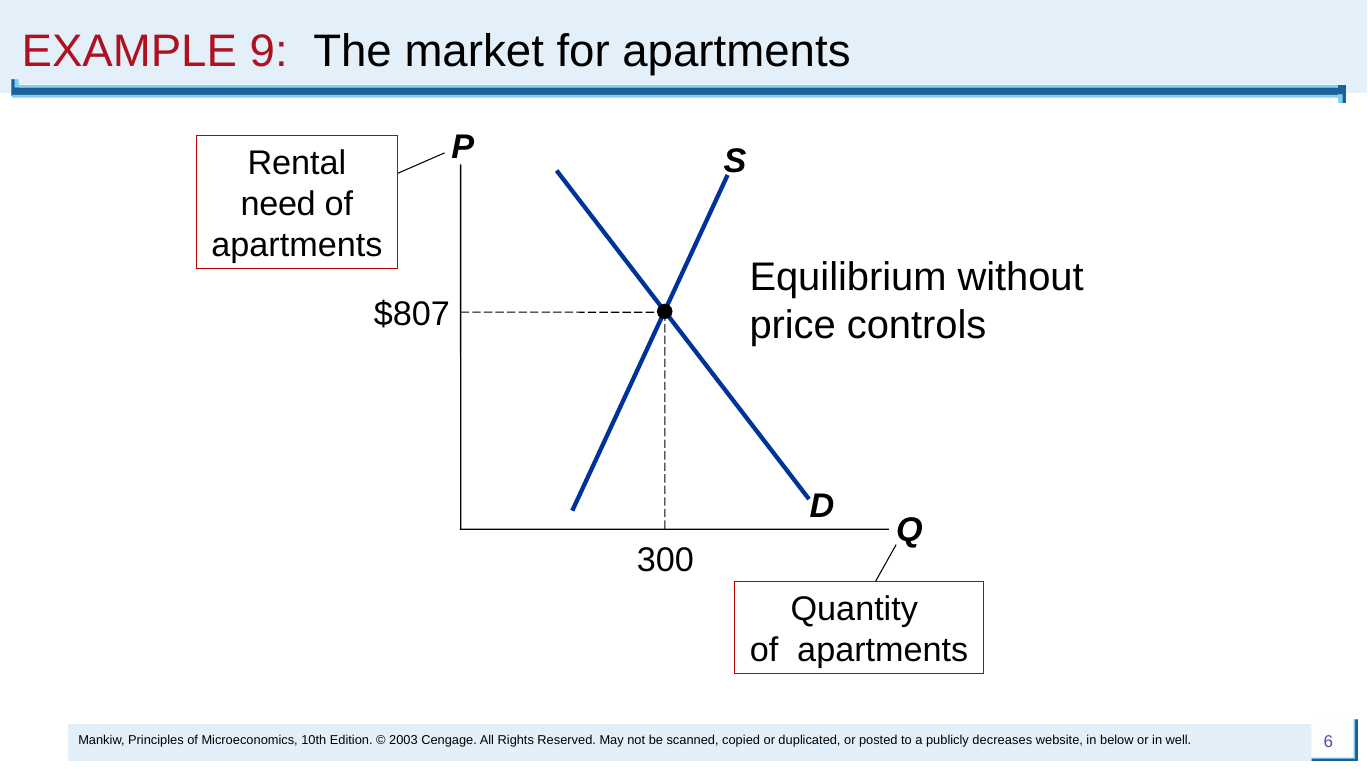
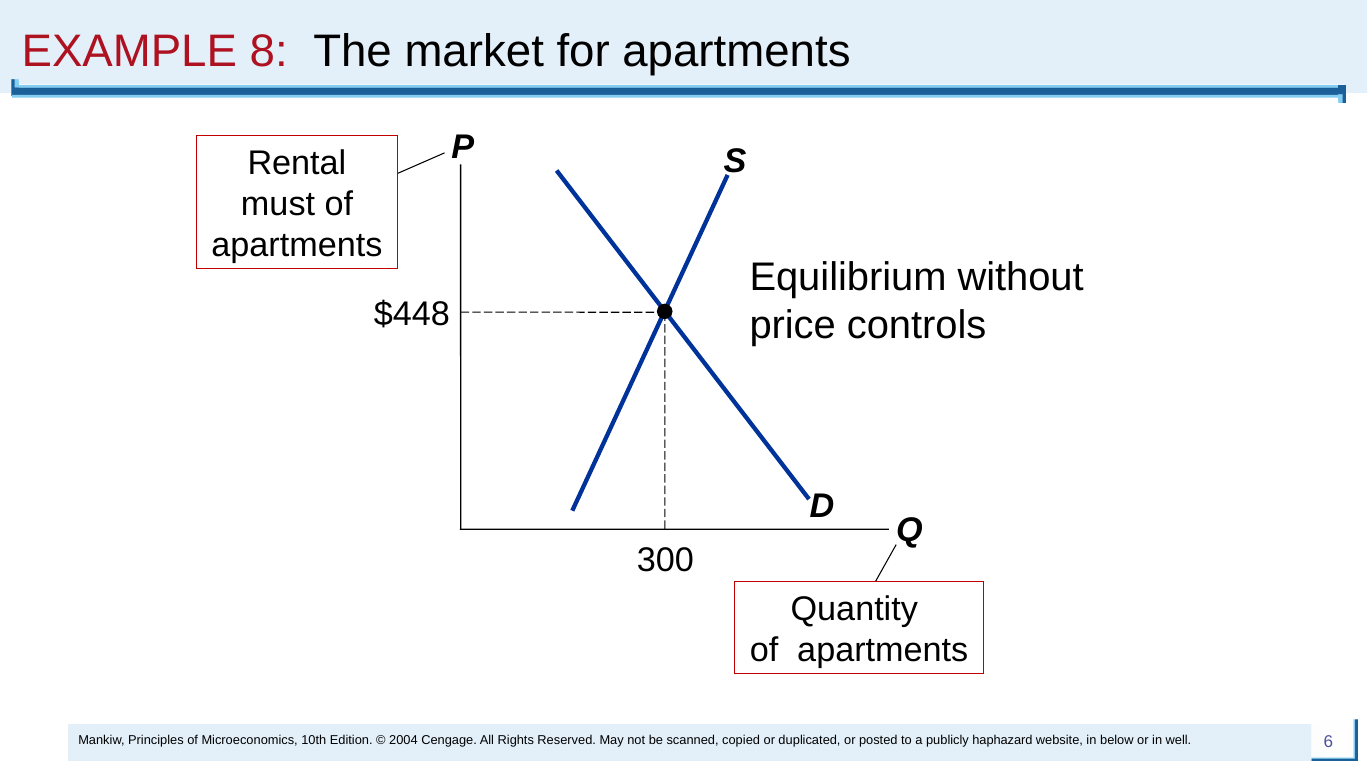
9: 9 -> 8
need: need -> must
$807: $807 -> $448
2003: 2003 -> 2004
decreases: decreases -> haphazard
